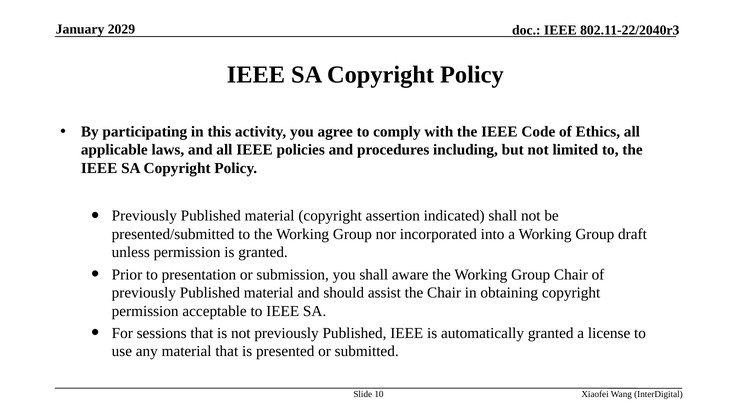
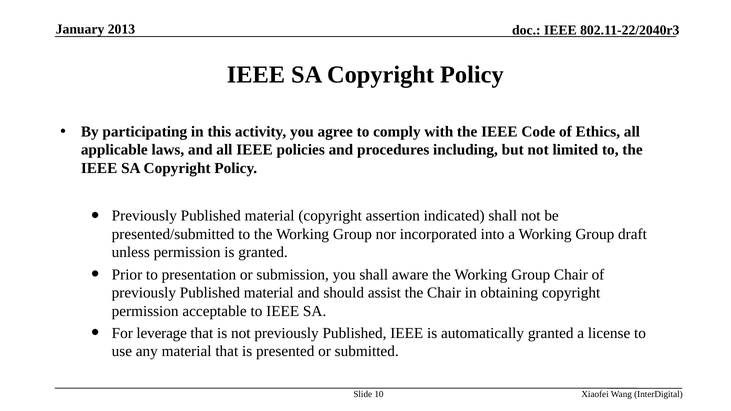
2029: 2029 -> 2013
sessions: sessions -> leverage
